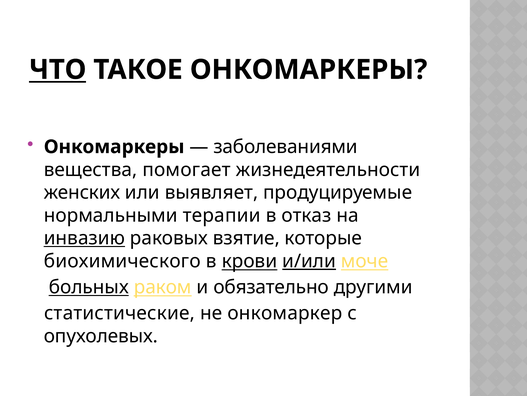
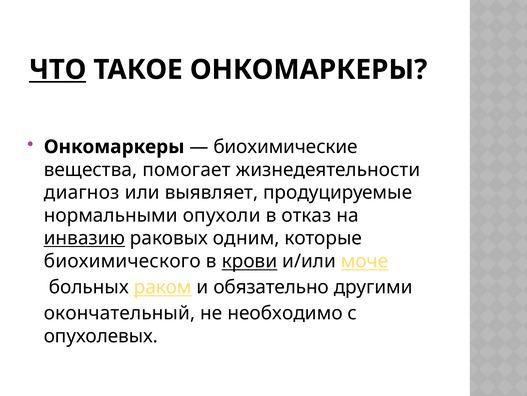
заболеваниями: заболеваниями -> биохимические
женских: женских -> диагноз
терапии: терапии -> опухоли
взятие: взятие -> одним
и/или underline: present -> none
больных underline: present -> none
статистические: статистические -> окончательный
онкомаркер: онкомаркер -> необходимо
